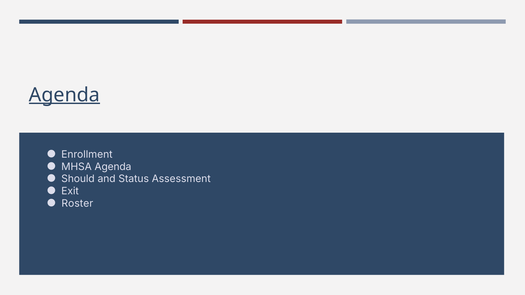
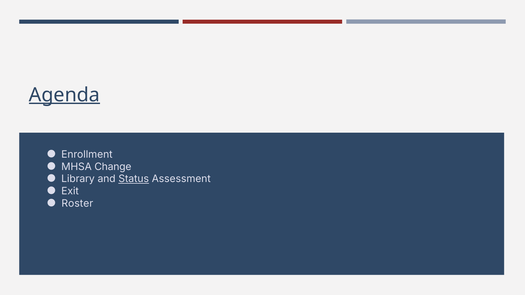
MHSA Agenda: Agenda -> Change
Should: Should -> Library
Status underline: none -> present
